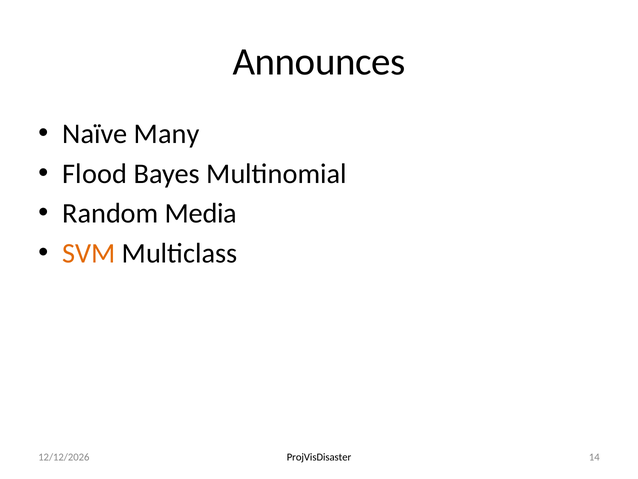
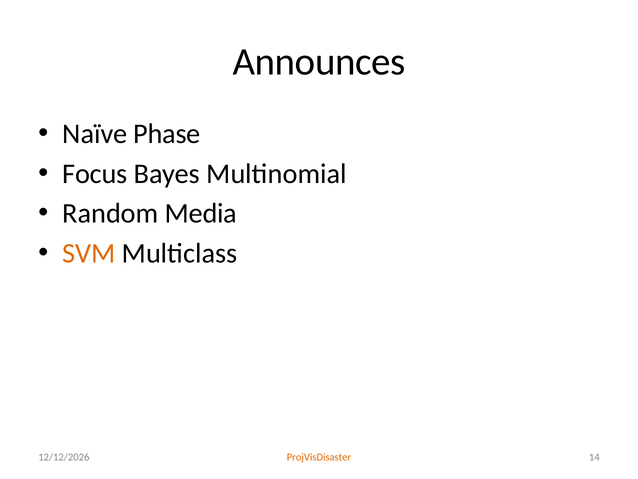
Many: Many -> Phase
Flood: Flood -> Focus
ProjVisDisaster colour: black -> orange
